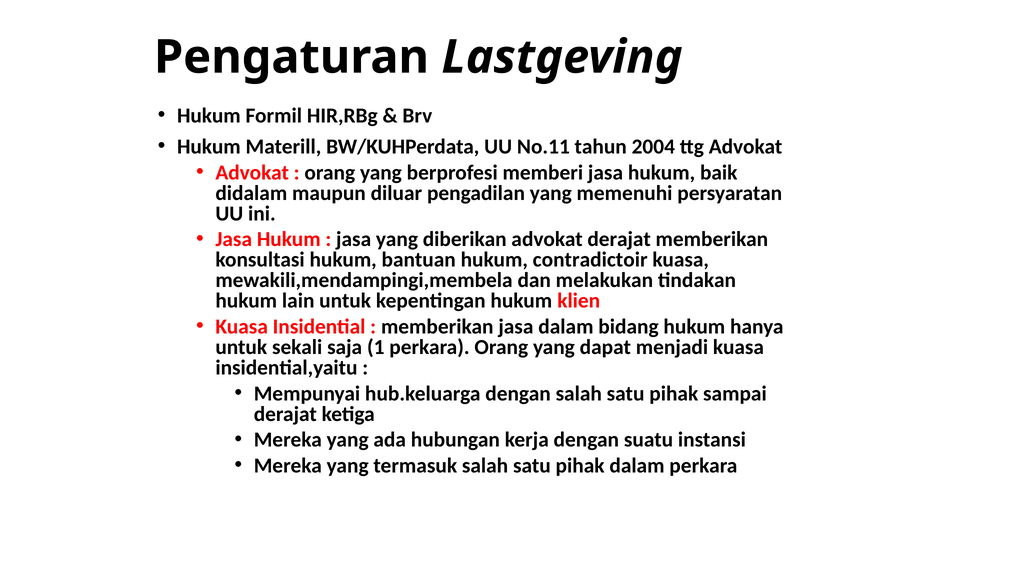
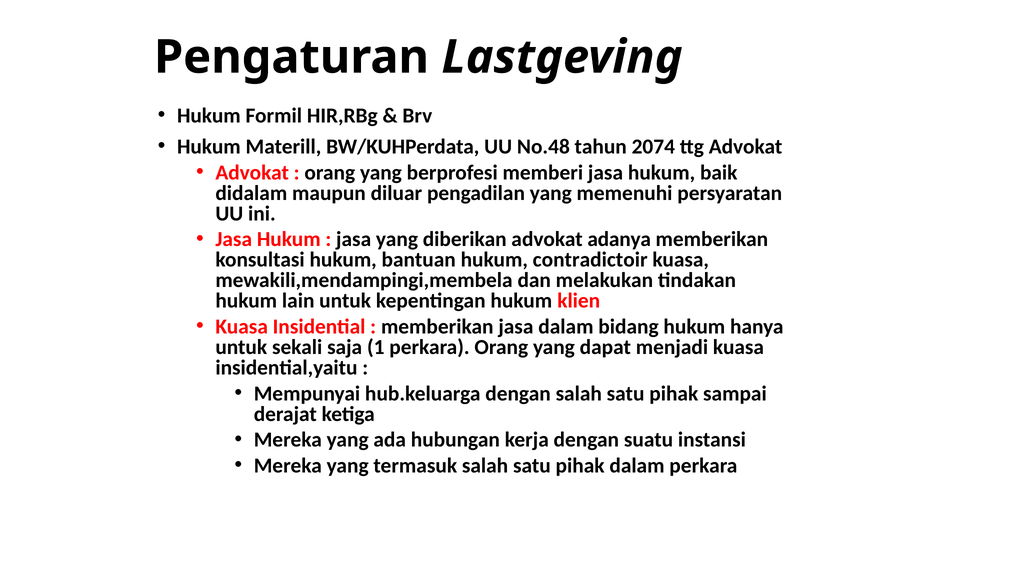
No.11: No.11 -> No.48
2004: 2004 -> 2074
advokat derajat: derajat -> adanya
